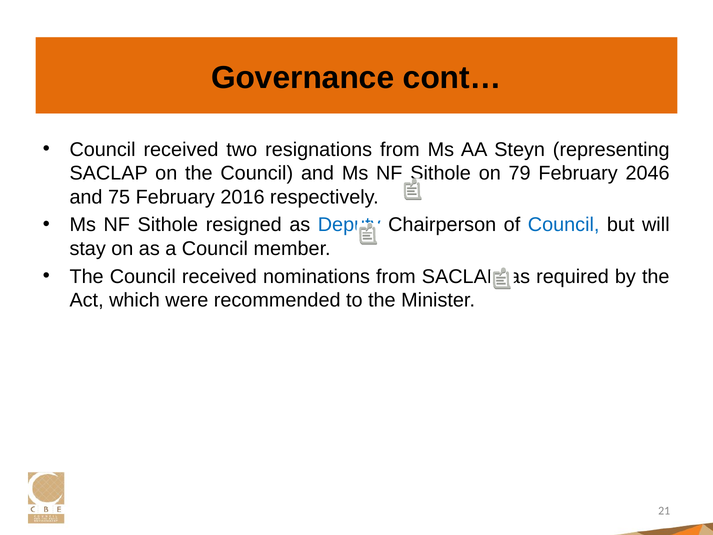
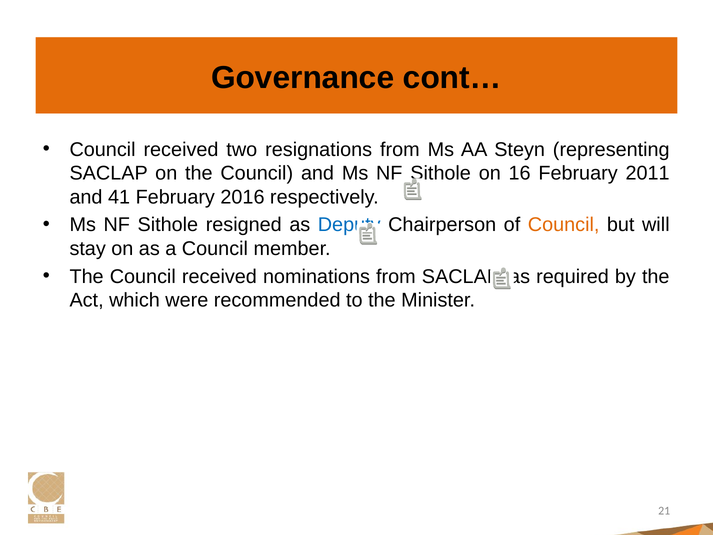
79: 79 -> 16
2046: 2046 -> 2011
75: 75 -> 41
Council at (564, 225) colour: blue -> orange
